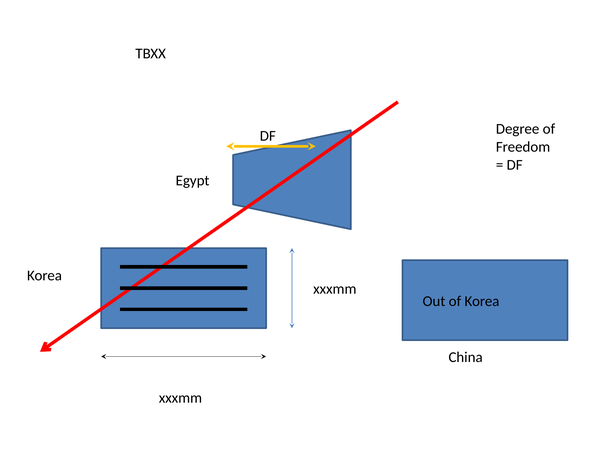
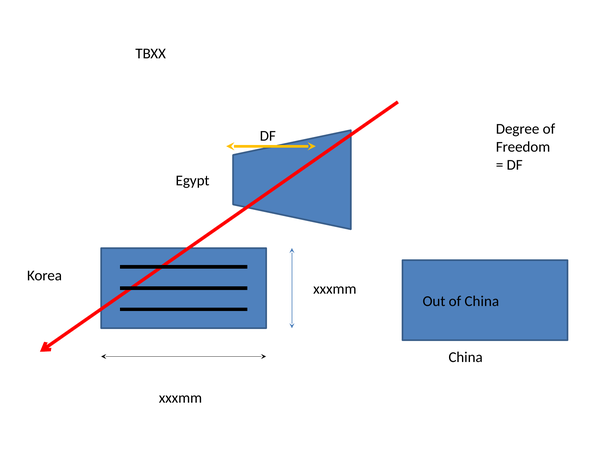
of Korea: Korea -> China
